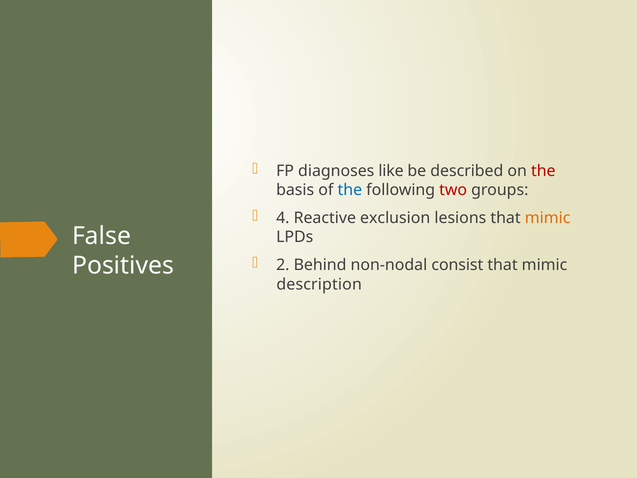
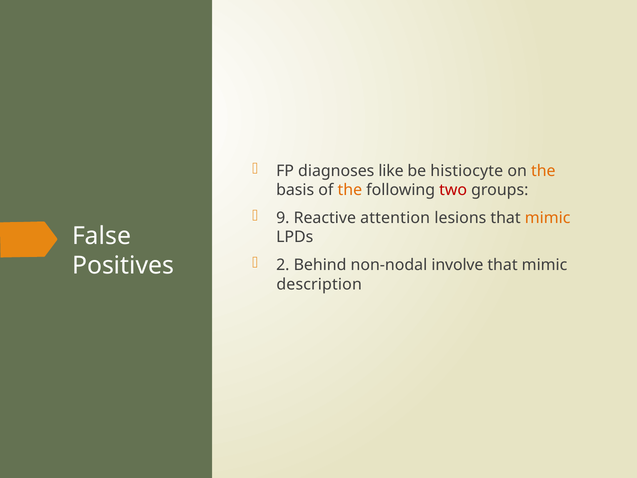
described: described -> histiocyte
the at (543, 171) colour: red -> orange
the at (350, 190) colour: blue -> orange
4: 4 -> 9
exclusion: exclusion -> attention
consist: consist -> involve
